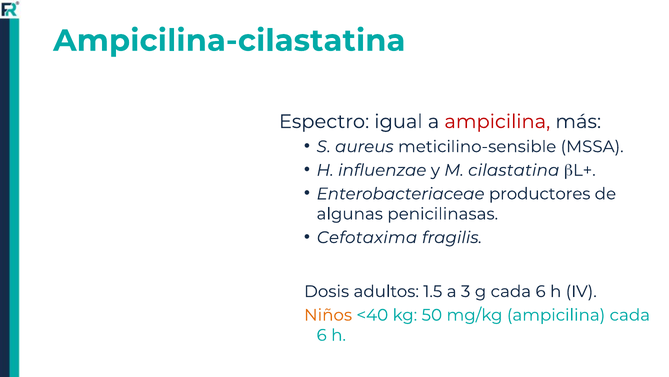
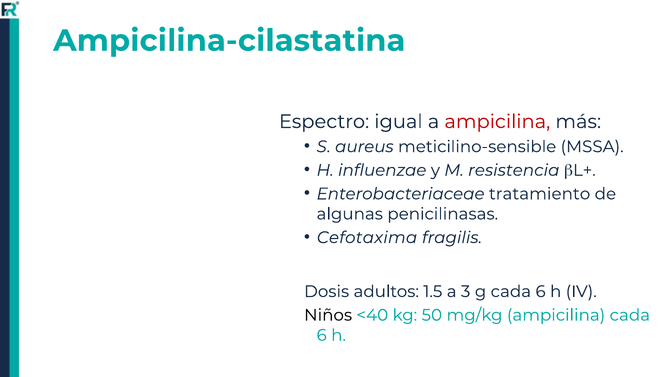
cilastatina: cilastatina -> resistencia
productores: productores -> tratamiento
Niños colour: orange -> black
